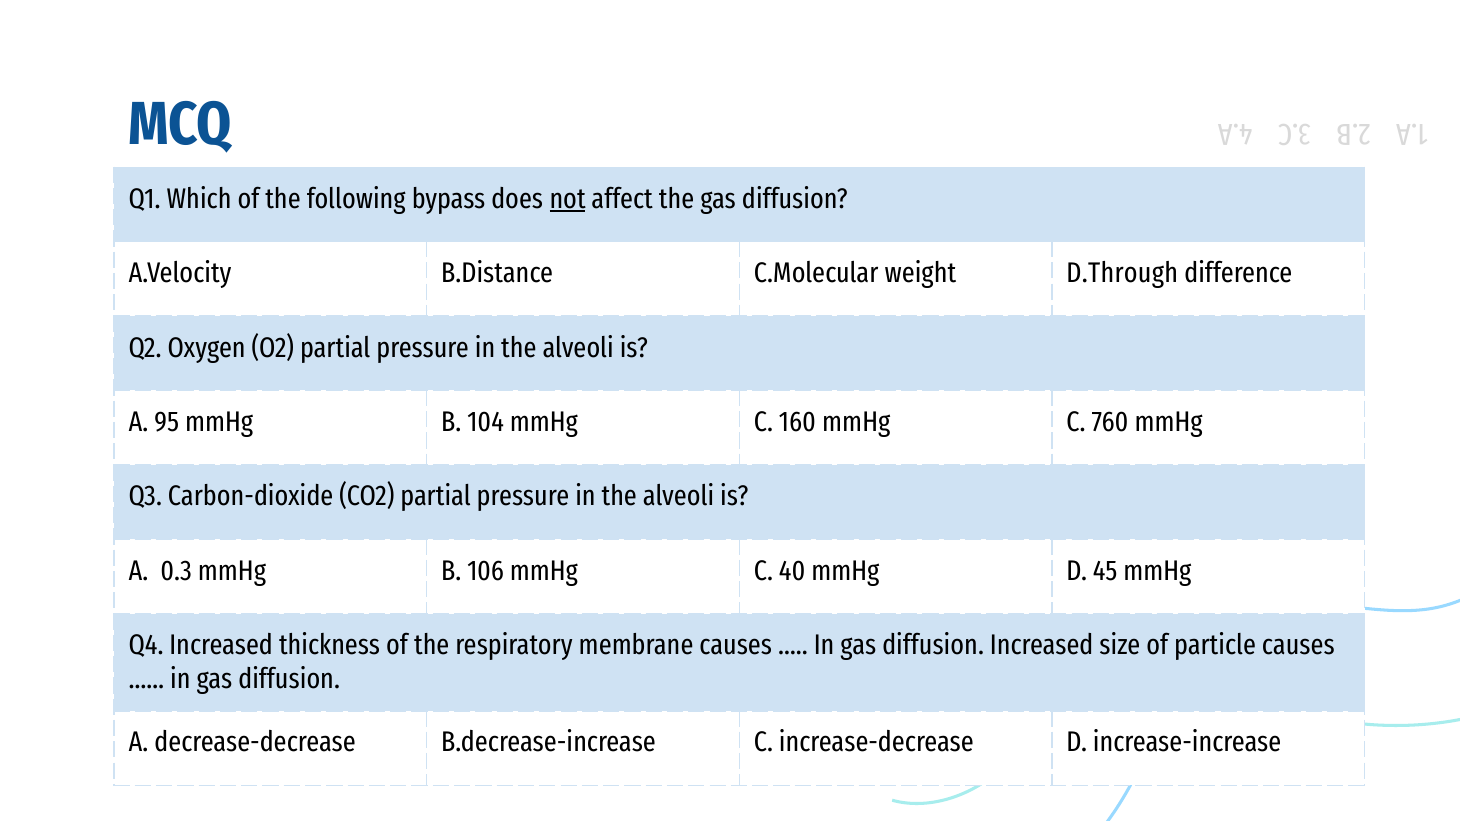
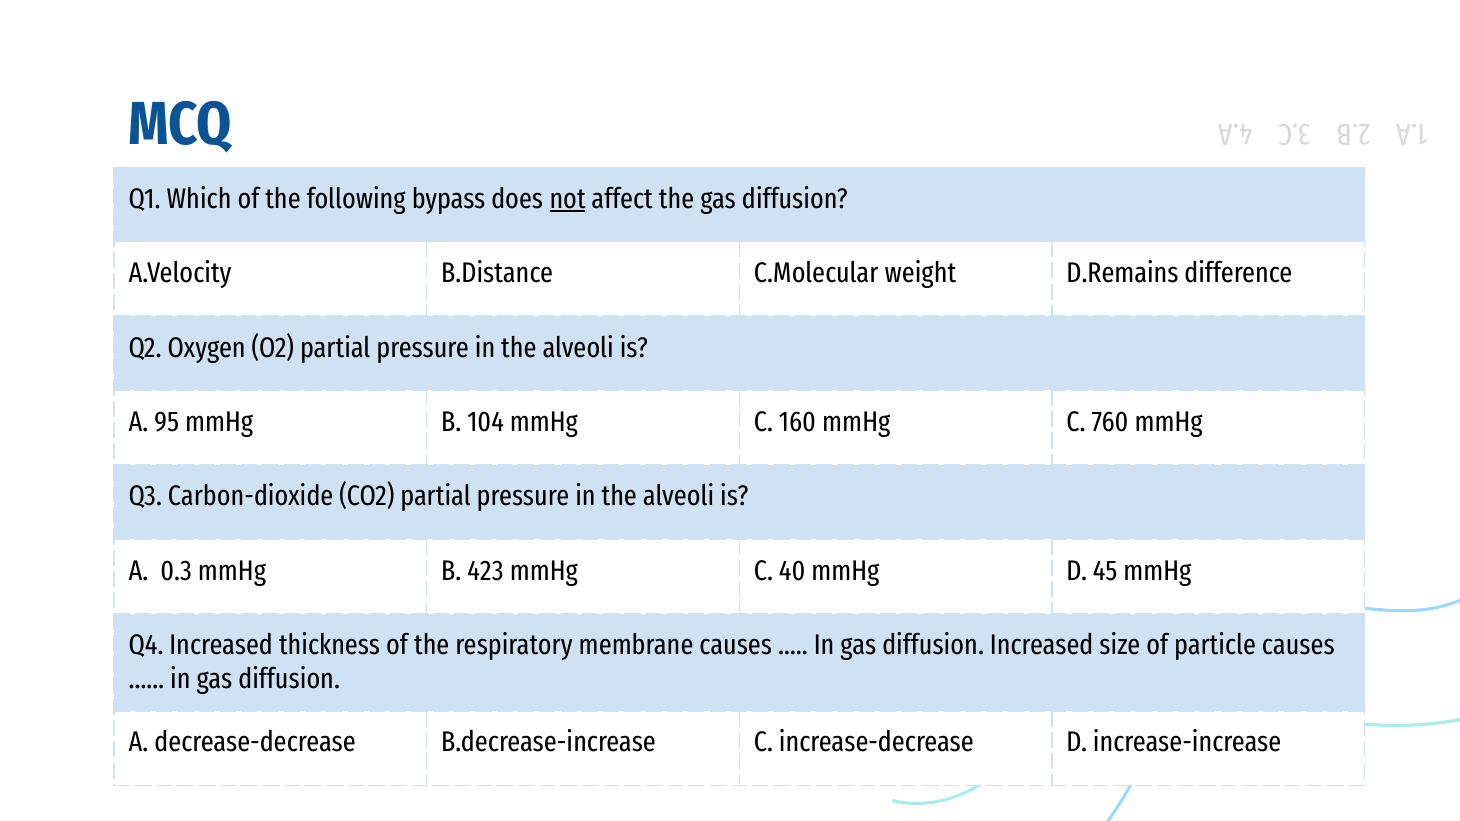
D.Through: D.Through -> D.Remains
106: 106 -> 423
